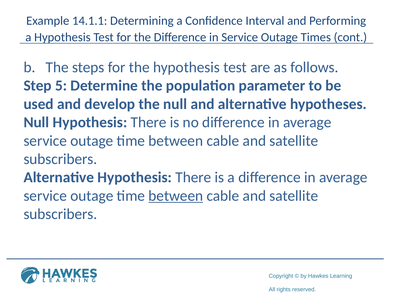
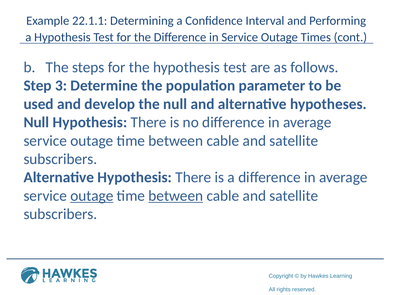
14.1.1: 14.1.1 -> 22.1.1
5: 5 -> 3
outage at (92, 196) underline: none -> present
